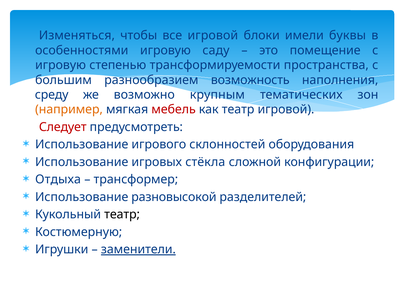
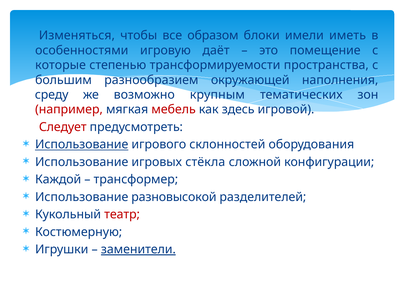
все игровой: игровой -> образом
буквы: буквы -> иметь
саду: саду -> даёт
игровую at (61, 65): игровую -> которые
возможность: возможность -> окружающей
например colour: orange -> red
как театр: театр -> здесь
Использование at (82, 145) underline: none -> present
Отдыха: Отдыха -> Каждой
театр at (122, 215) colour: black -> red
